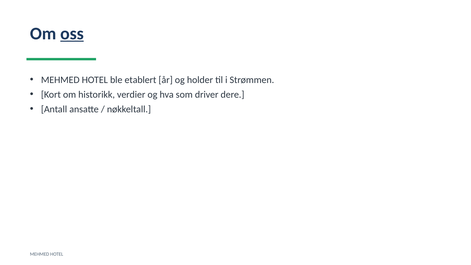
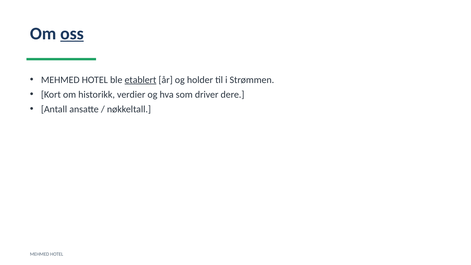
etablert underline: none -> present
